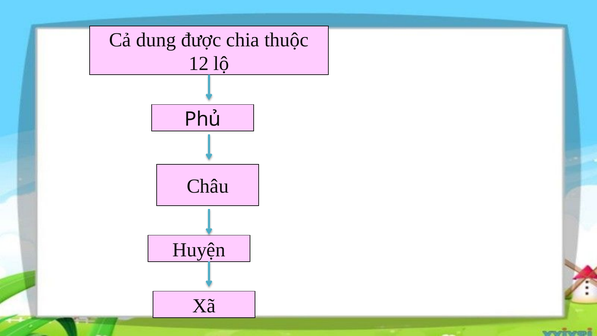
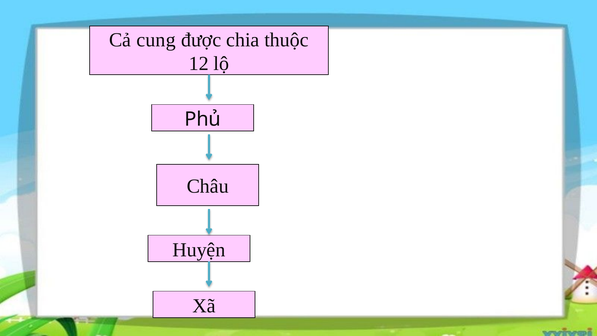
dung: dung -> cung
